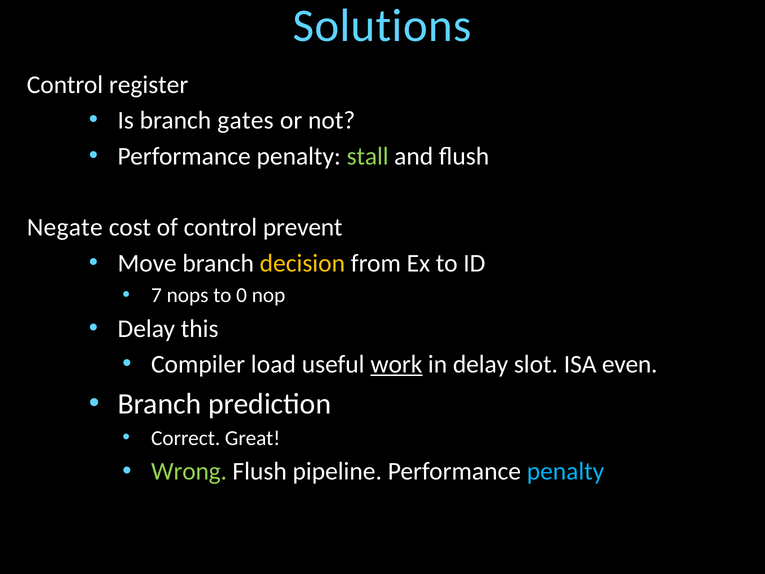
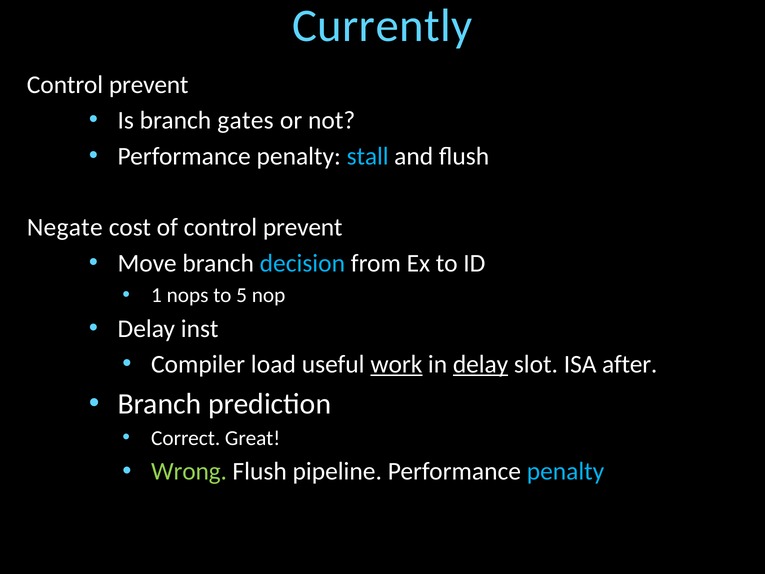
Solutions: Solutions -> Currently
register at (149, 85): register -> prevent
stall colour: light green -> light blue
decision colour: yellow -> light blue
7: 7 -> 1
0: 0 -> 5
this: this -> inst
delay at (481, 364) underline: none -> present
even: even -> after
